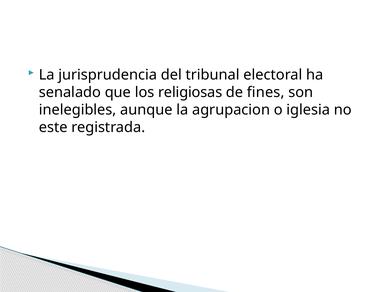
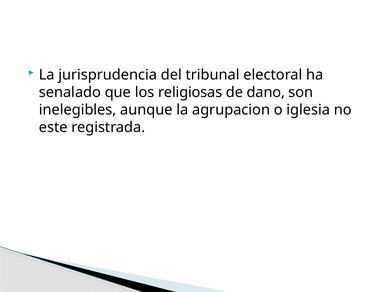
fines: fines -> dano
